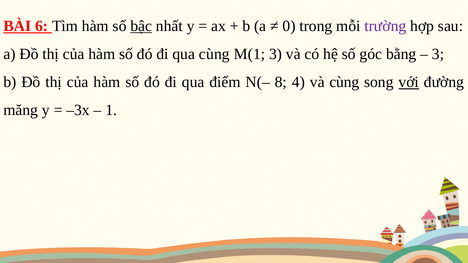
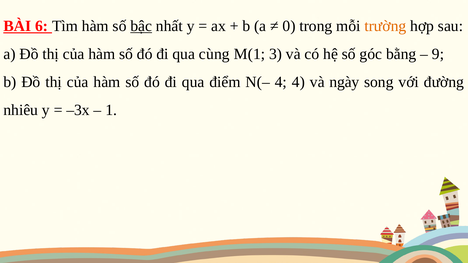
trường colour: purple -> orange
3 at (438, 54): 3 -> 9
N(– 8: 8 -> 4
và cùng: cùng -> ngày
với underline: present -> none
măng: măng -> nhiêu
